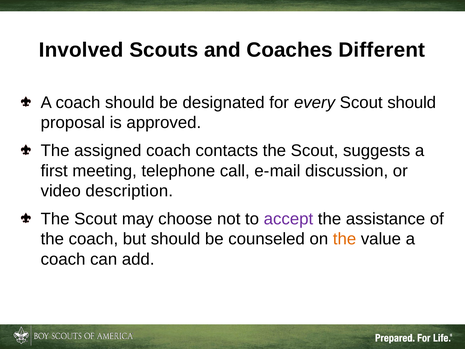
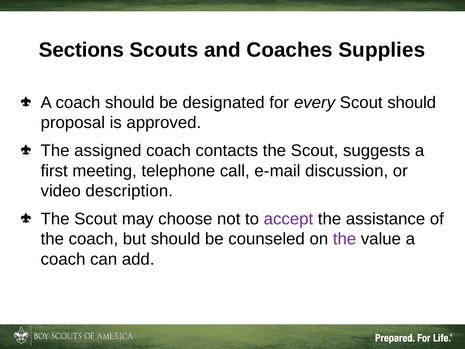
Involved: Involved -> Sections
Different: Different -> Supplies
the at (345, 239) colour: orange -> purple
